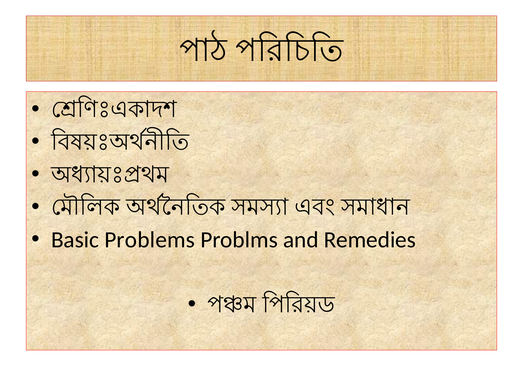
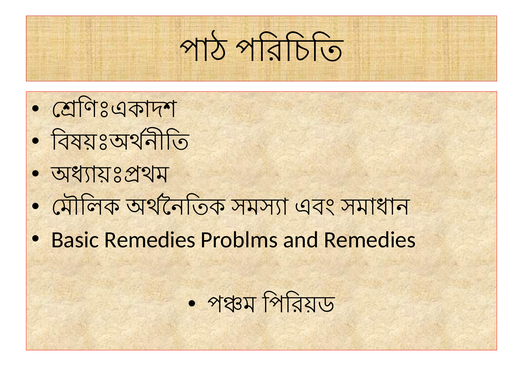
Basic Problems: Problems -> Remedies
